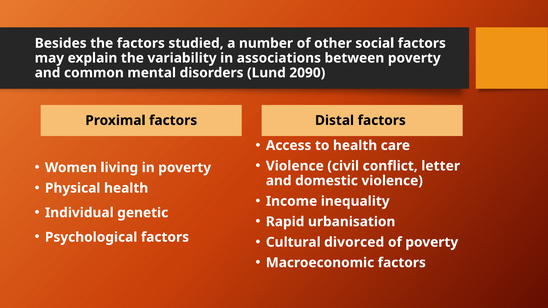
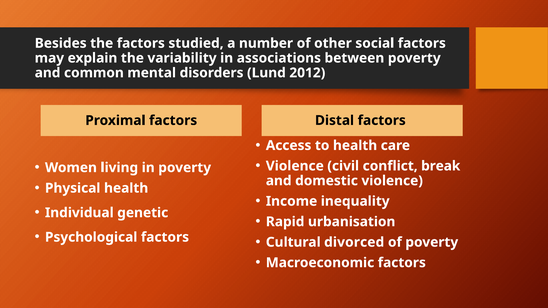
2090: 2090 -> 2012
letter: letter -> break
